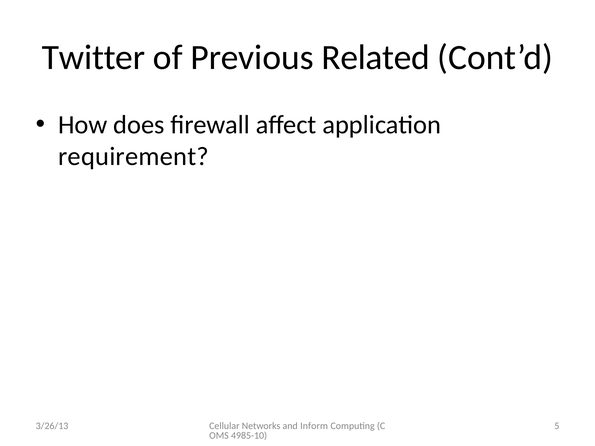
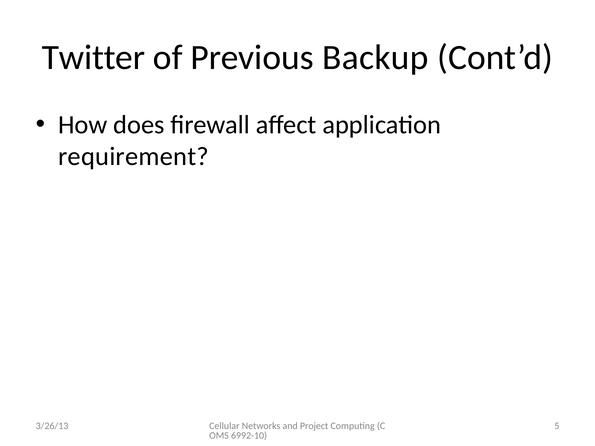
Related: Related -> Backup
Inform: Inform -> Project
4985-10: 4985-10 -> 6992-10
